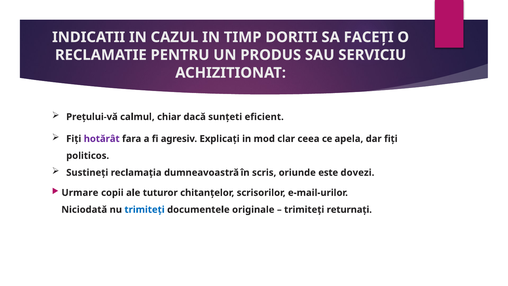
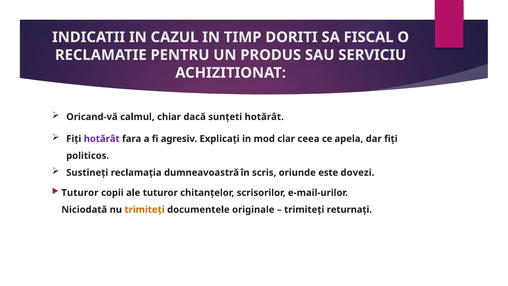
FACEȚI: FACEȚI -> FISCAL
Prețului-vă: Prețului-vă -> Oricand-vă
sunțeti eficient: eficient -> hotărât
Urmare at (80, 193): Urmare -> Tuturor
trimiteți at (145, 209) colour: blue -> orange
